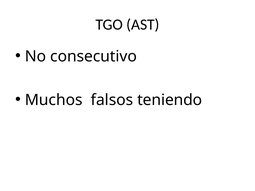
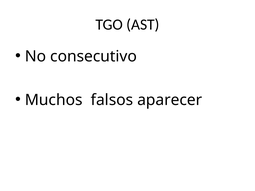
teniendo: teniendo -> aparecer
